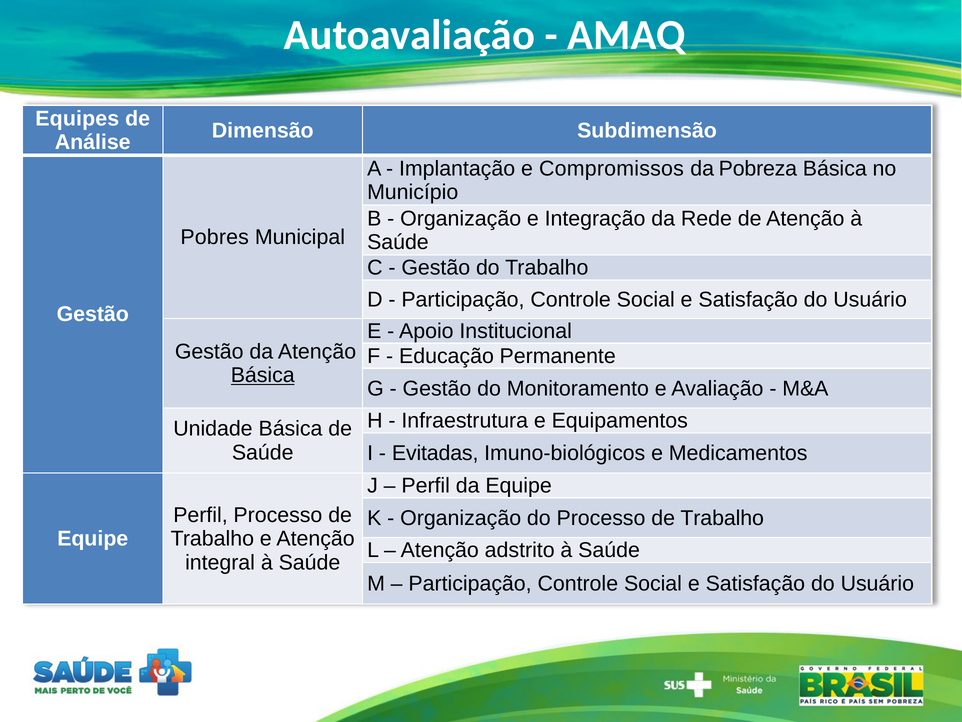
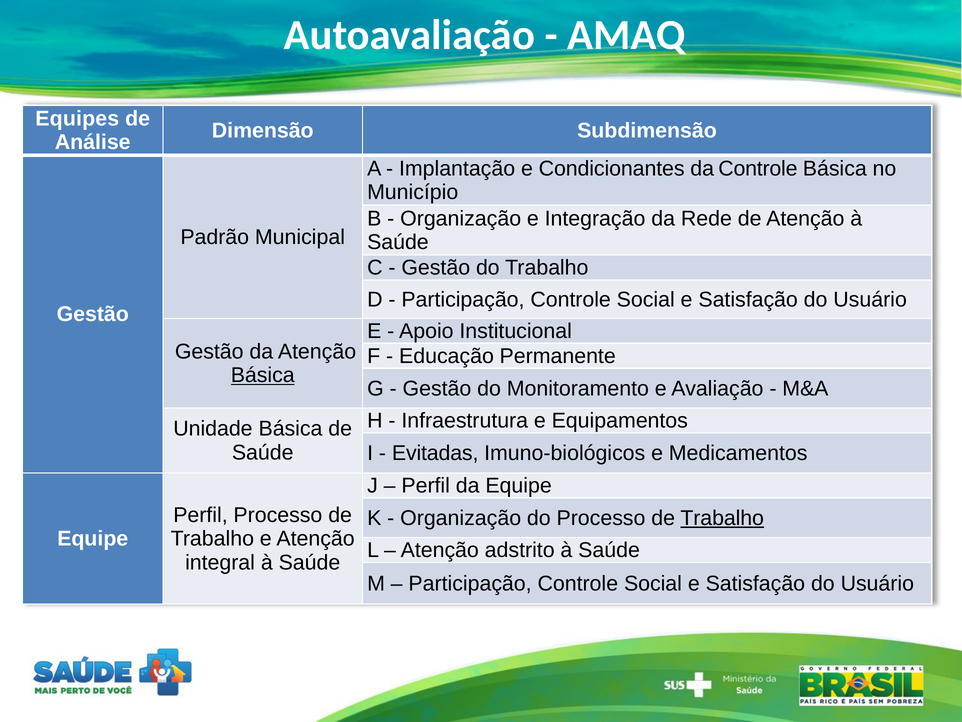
Compromissos: Compromissos -> Condicionantes
da Pobreza: Pobreza -> Controle
Pobres: Pobres -> Padrão
Trabalho at (722, 518) underline: none -> present
